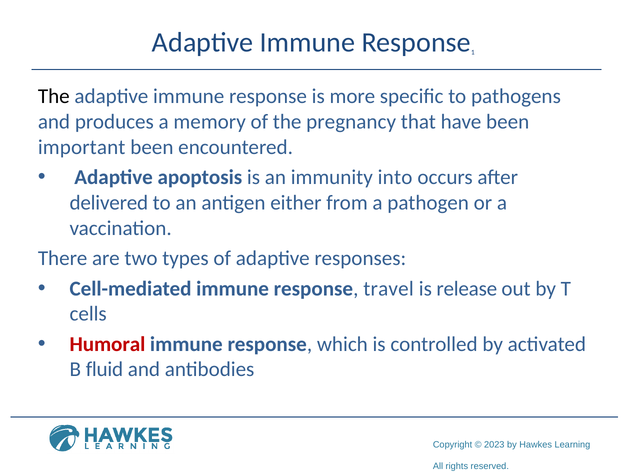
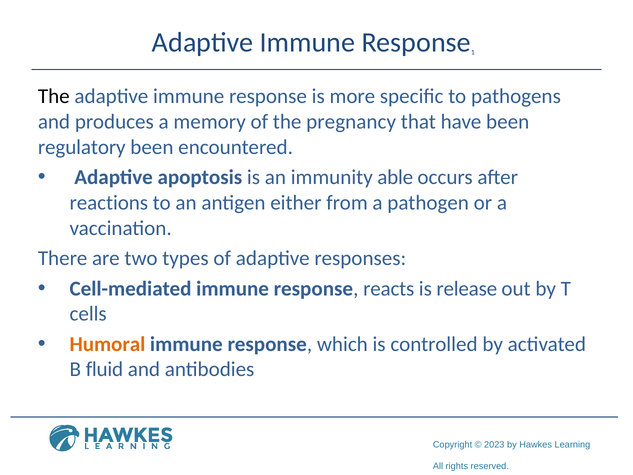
important: important -> regulatory
into: into -> able
delivered: delivered -> reactions
travel: travel -> reacts
Humoral colour: red -> orange
